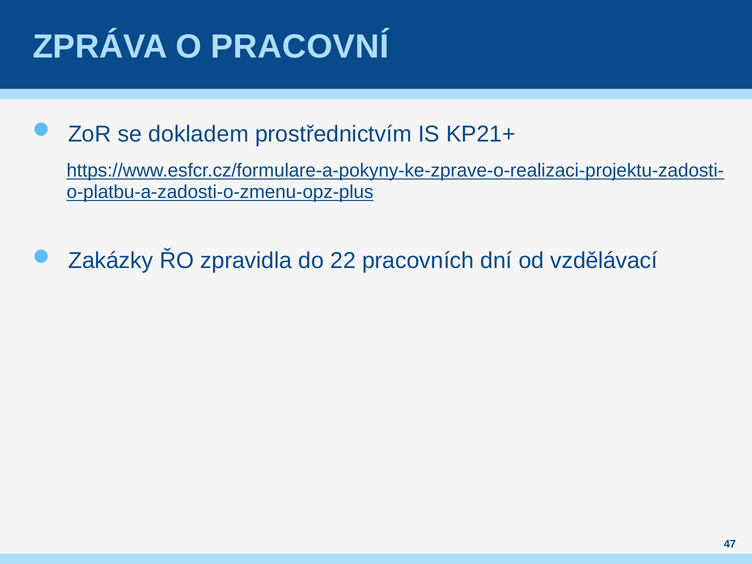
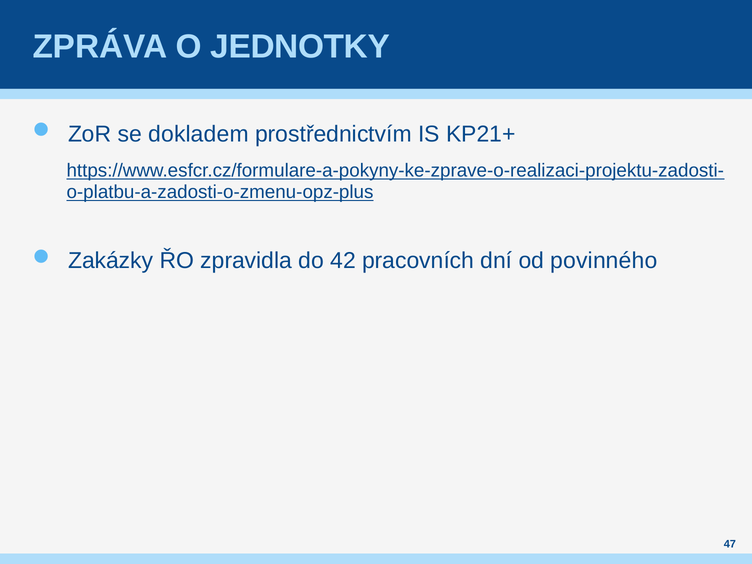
PRACOVNÍ: PRACOVNÍ -> JEDNOTKY
22: 22 -> 42
vzdělávací: vzdělávací -> povinného
